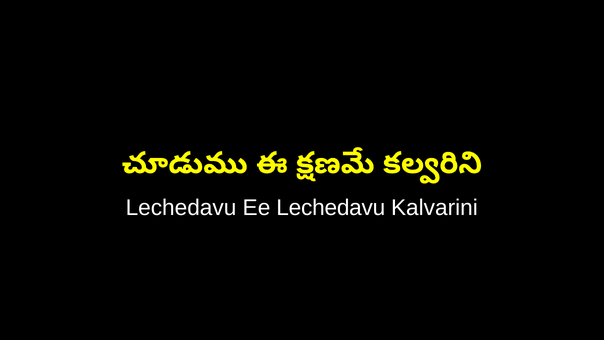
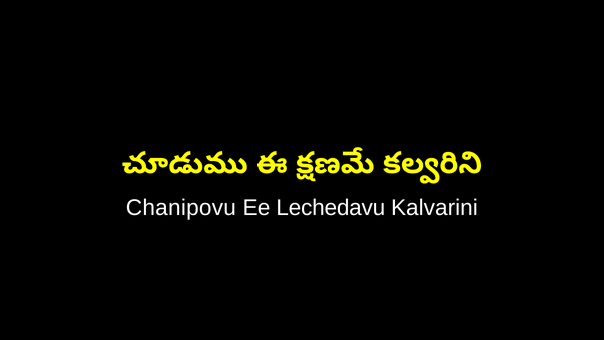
Lechedavu at (181, 208): Lechedavu -> Chanipovu
